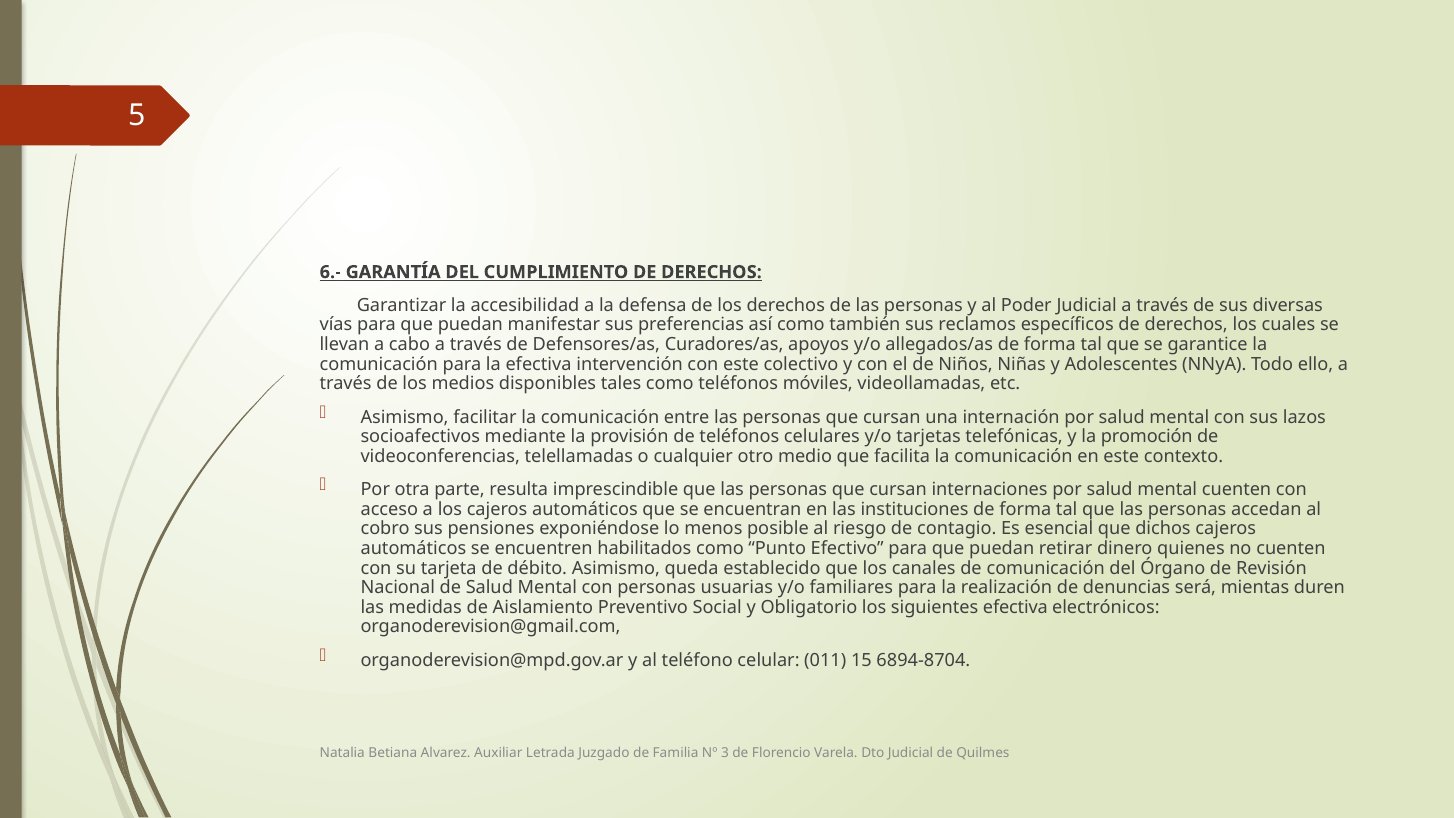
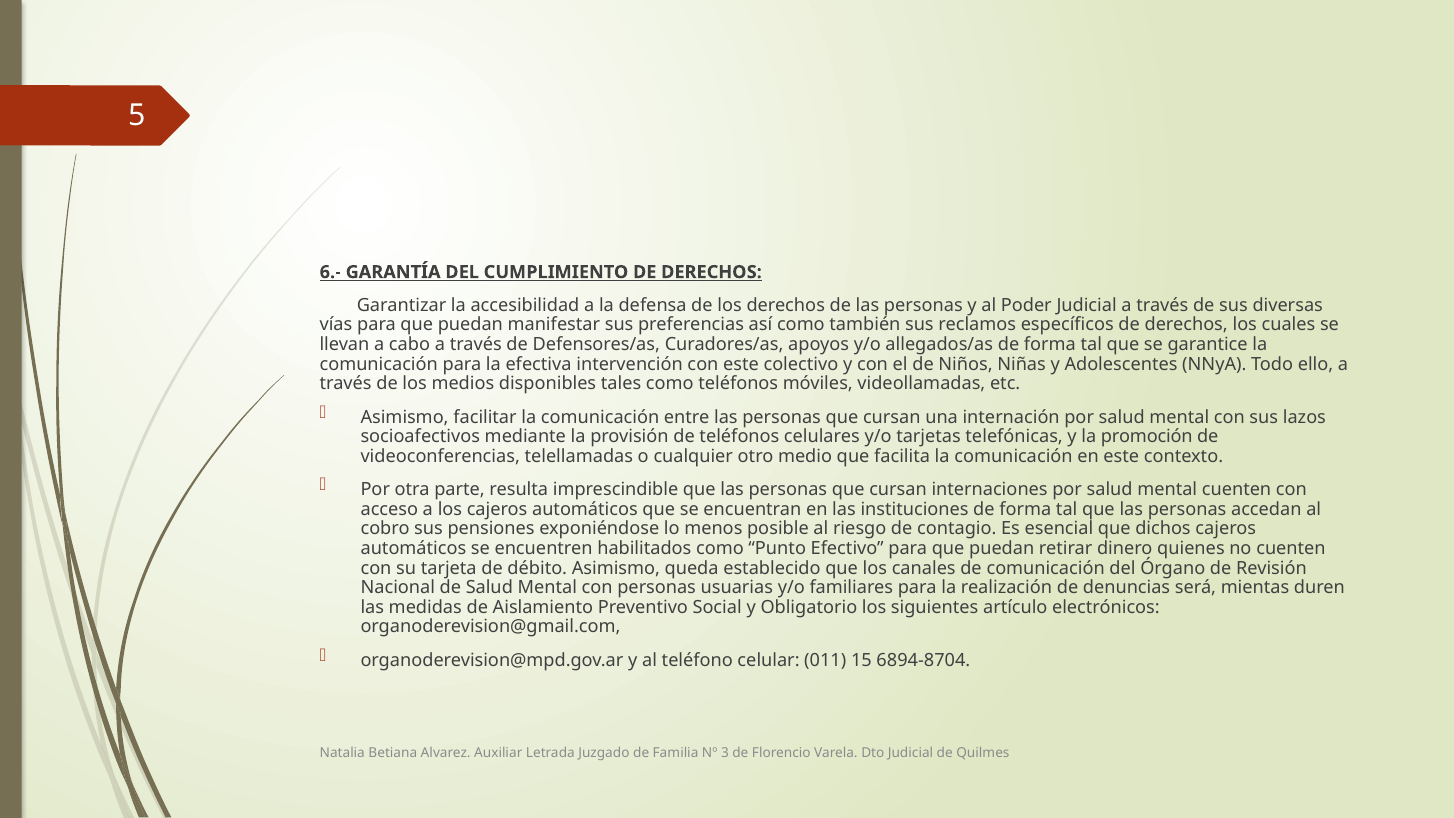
siguientes efectiva: efectiva -> artículo
